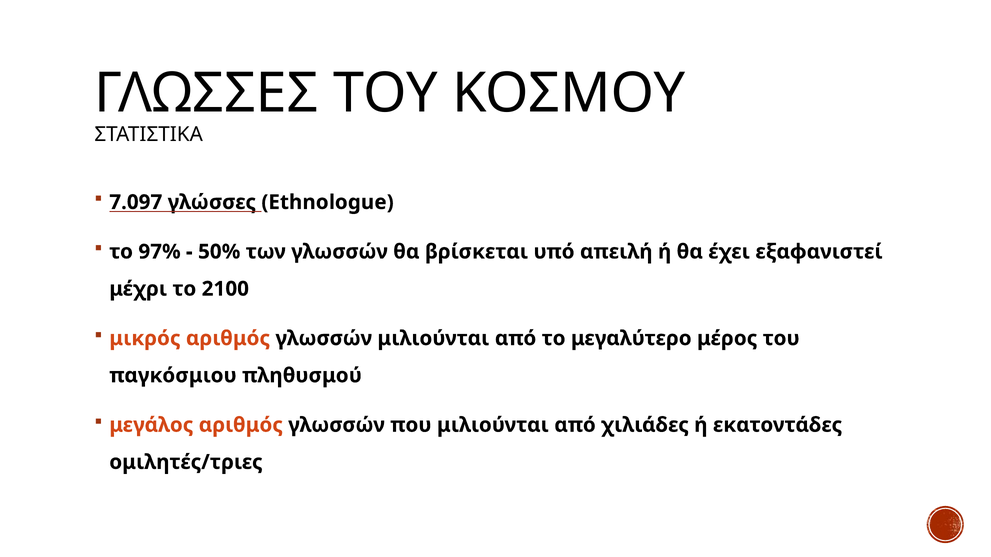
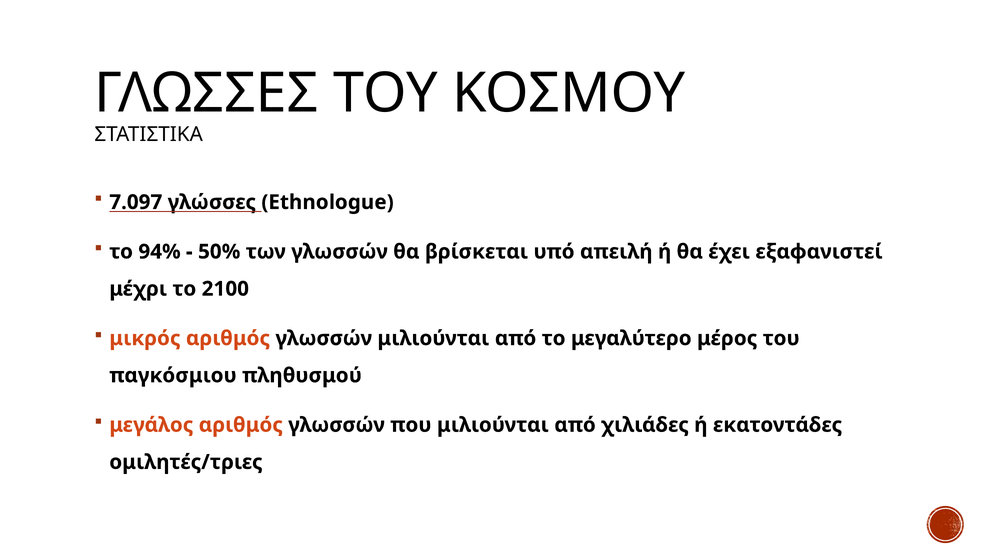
97%: 97% -> 94%
